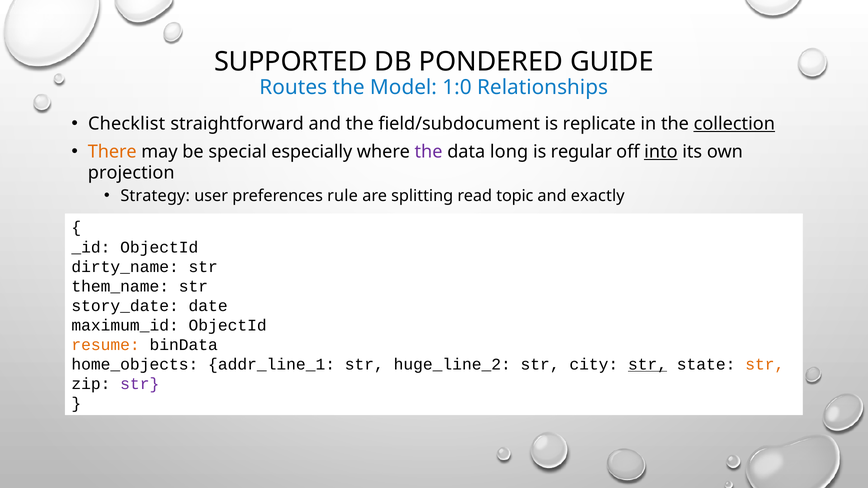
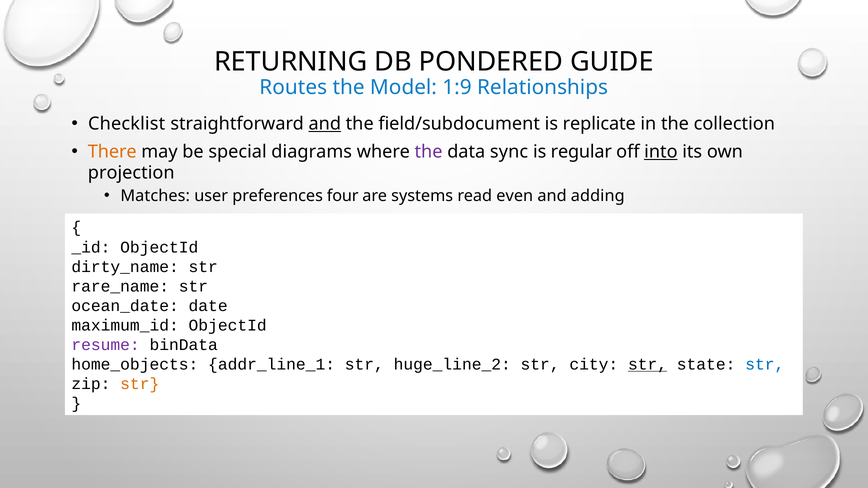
SUPPORTED: SUPPORTED -> RETURNING
1:0: 1:0 -> 1:9
and at (325, 124) underline: none -> present
collection underline: present -> none
especially: especially -> diagrams
long: long -> sync
Strategy: Strategy -> Matches
rule: rule -> four
splitting: splitting -> systems
topic: topic -> even
exactly: exactly -> adding
them_name: them_name -> rare_name
story_date: story_date -> ocean_date
resume colour: orange -> purple
str at (765, 364) colour: orange -> blue
str at (140, 384) colour: purple -> orange
